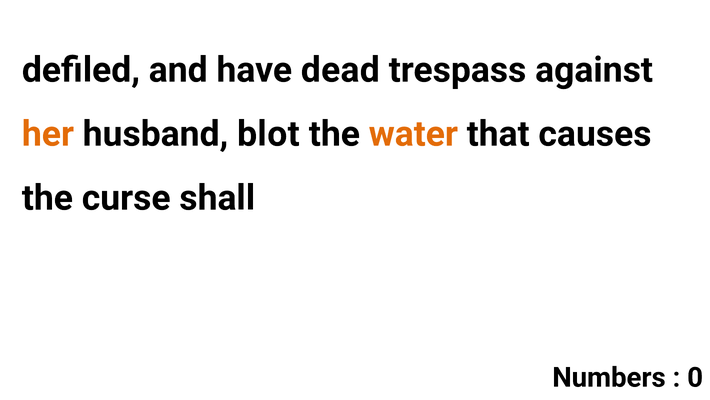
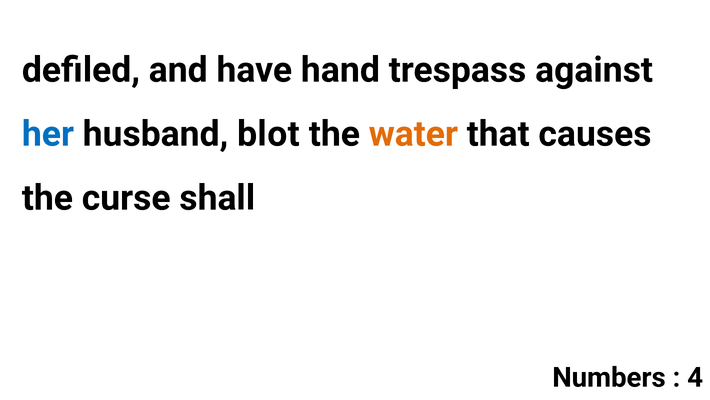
dead: dead -> hand
her colour: orange -> blue
0: 0 -> 4
